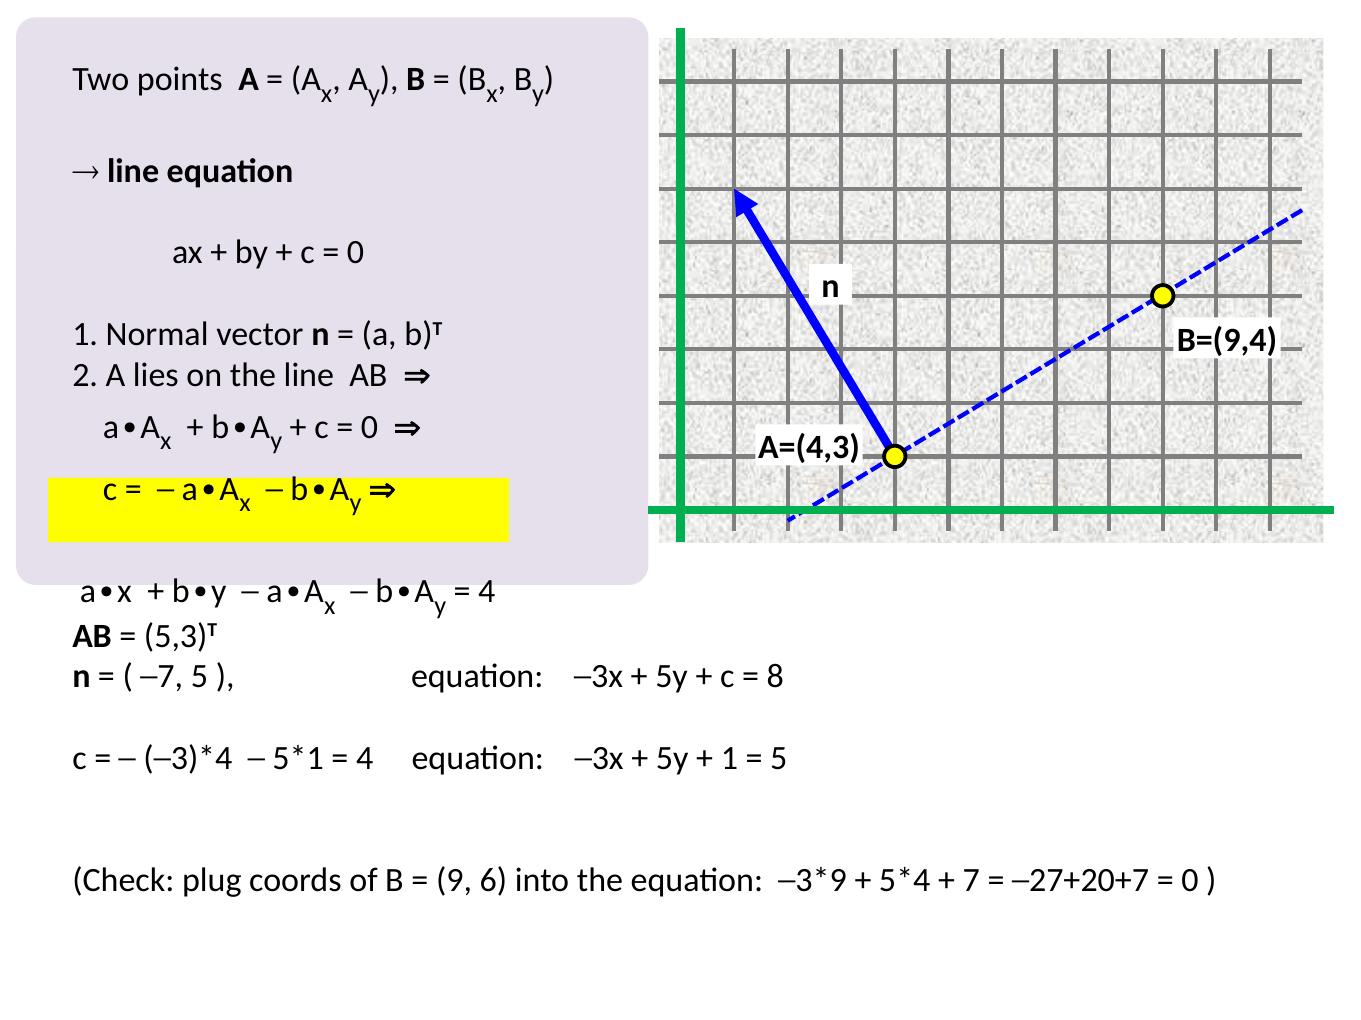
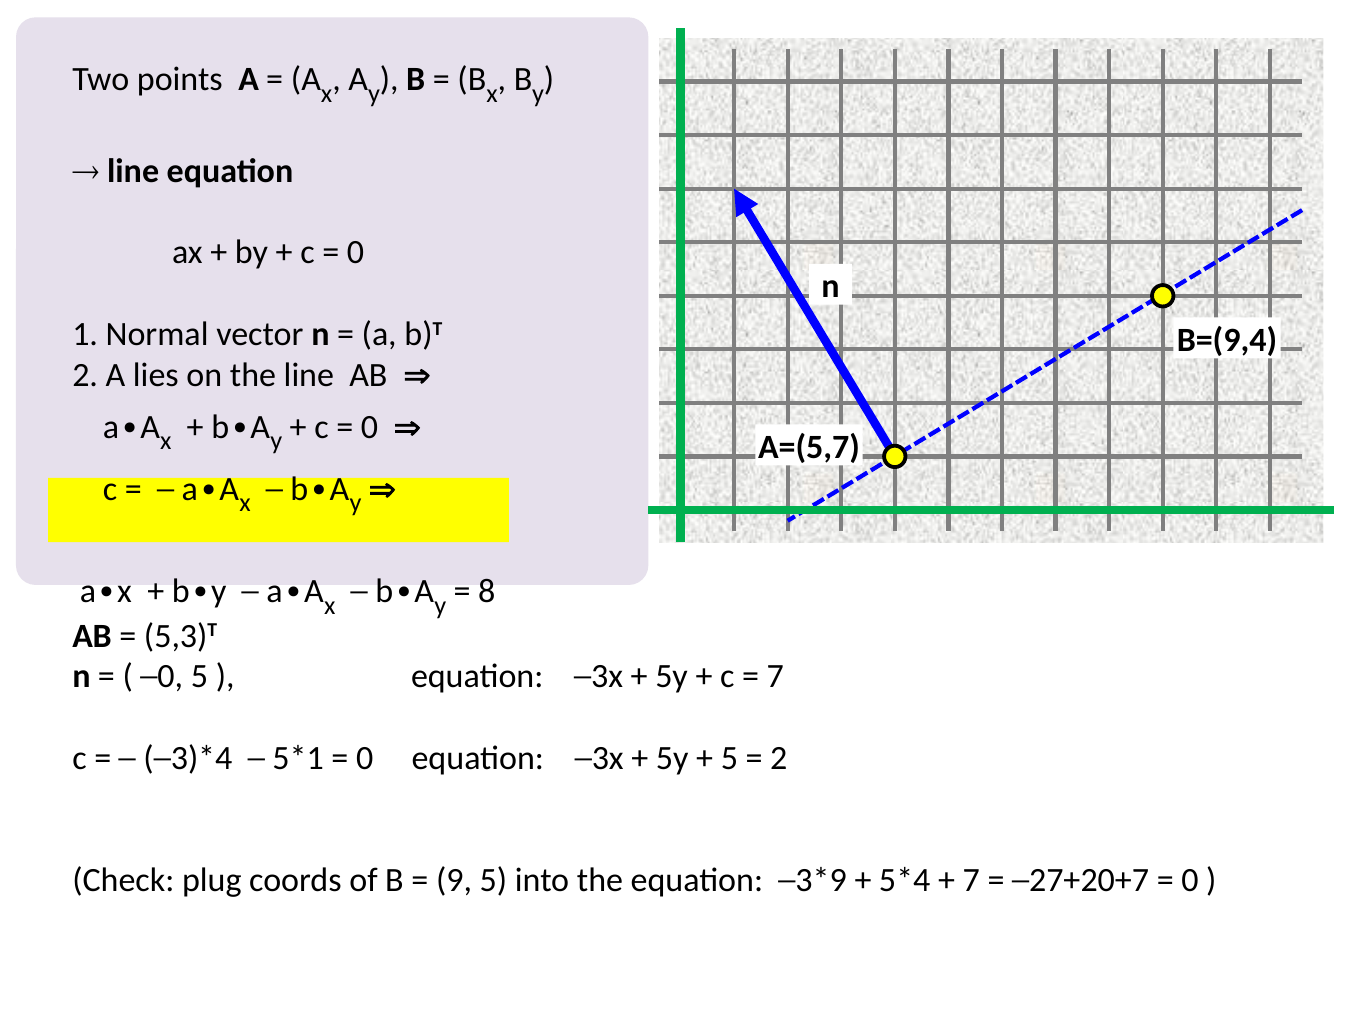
A=(4,3: A=(4,3 -> A=(5,7
4 at (487, 592): 4 -> 8
─7: ─7 -> ─0
8 at (775, 677): 8 -> 7
4 at (365, 759): 4 -> 0
1 at (729, 759): 1 -> 5
5 at (779, 759): 5 -> 2
9 6: 6 -> 5
